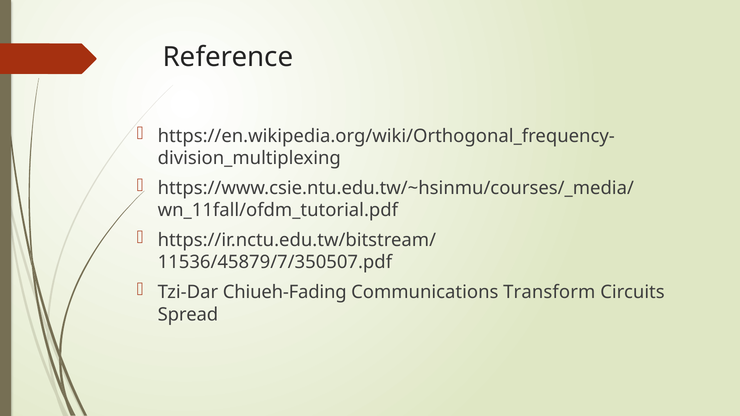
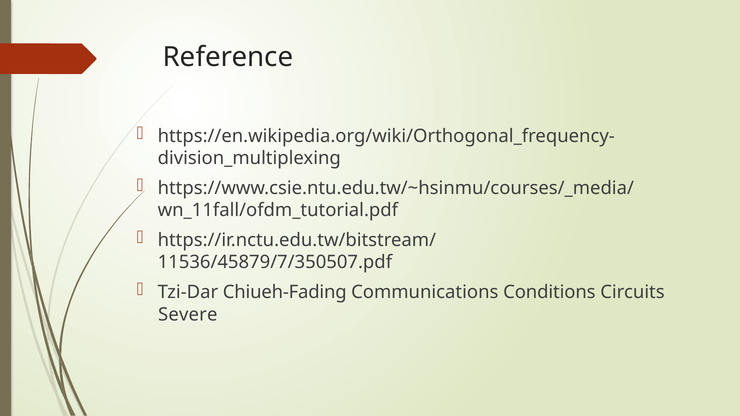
Transform: Transform -> Conditions
Spread: Spread -> Severe
